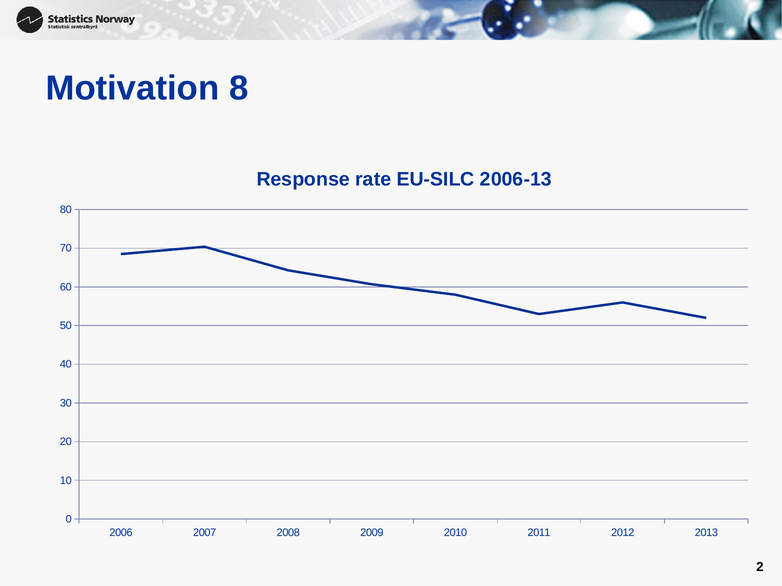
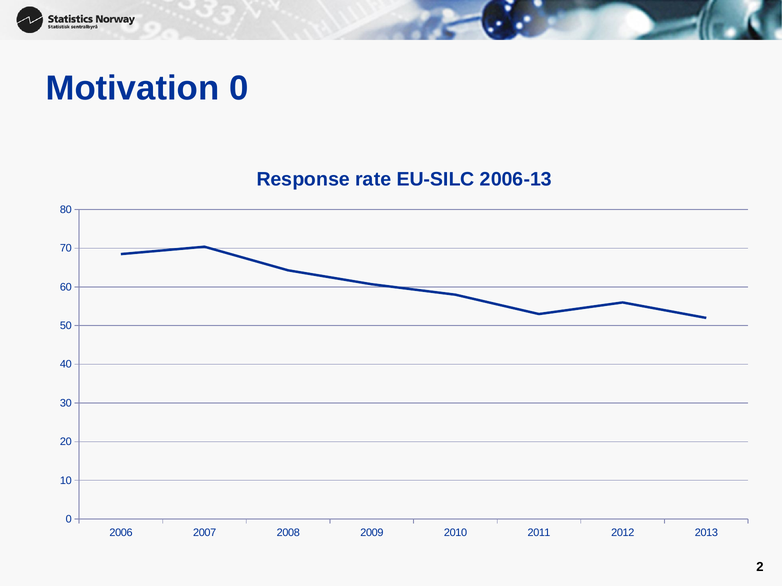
Motivation 8: 8 -> 0
